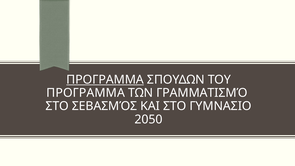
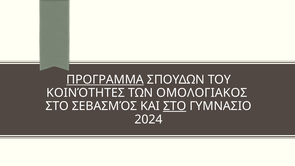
ΠΡΟΓΡΑΜΜΑ at (86, 93): ΠΡΟΓΡΑΜΜΑ -> ΚΟΙΝΌΤΗΤΕΣ
ΓΡΑΜΜΑΤΙΣΜΌ: ΓΡΑΜΜΑΤΙΣΜΌ -> ΟΜΟΛΟΓΙΑΚΟΣ
ΣΤΟ at (175, 106) underline: none -> present
2050: 2050 -> 2024
